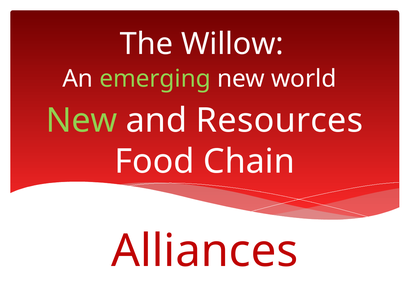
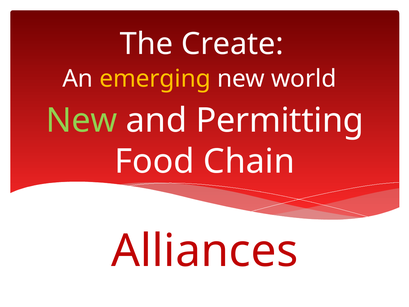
Willow: Willow -> Create
emerging colour: light green -> yellow
Resources: Resources -> Permitting
